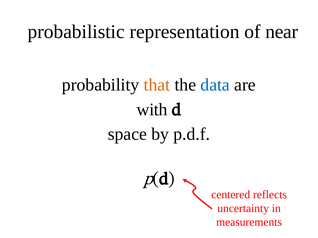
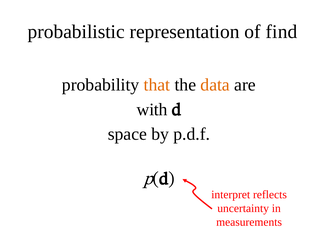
near: near -> find
data colour: blue -> orange
centered: centered -> interpret
